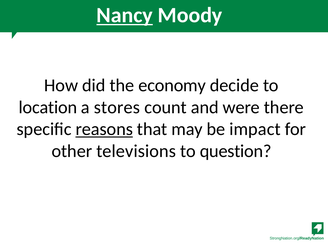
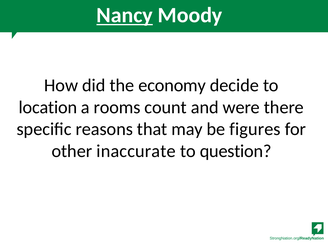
stores: stores -> rooms
reasons underline: present -> none
impact: impact -> figures
televisions: televisions -> inaccurate
